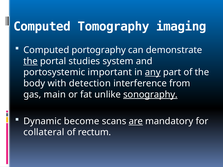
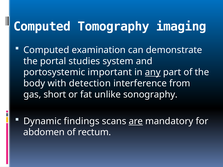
portography: portography -> examination
the at (31, 61) underline: present -> none
main: main -> short
sonography underline: present -> none
become: become -> findings
collateral: collateral -> abdomen
